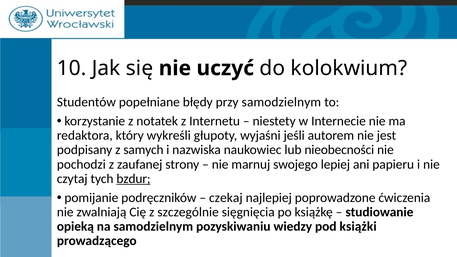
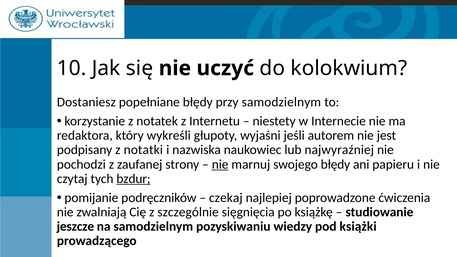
Studentów: Studentów -> Dostaniesz
samych: samych -> notatki
nieobecności: nieobecności -> najwyraźniej
nie at (220, 164) underline: none -> present
swojego lepiej: lepiej -> błędy
opieką: opieką -> jeszcze
